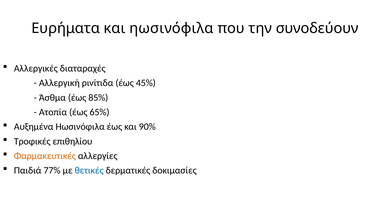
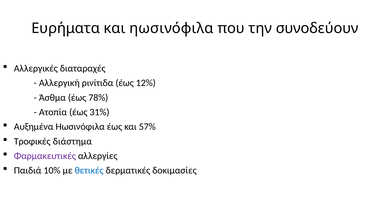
45%: 45% -> 12%
85%: 85% -> 78%
65%: 65% -> 31%
90%: 90% -> 57%
επιθηλίου: επιθηλίου -> διάστημα
Φαρμακευτικές colour: orange -> purple
77%: 77% -> 10%
